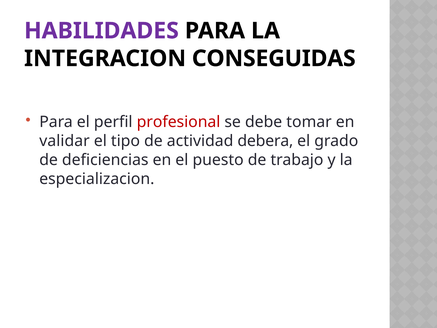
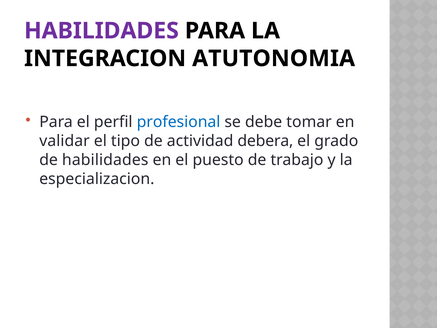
CONSEGUIDAS: CONSEGUIDAS -> ATUTONOMIA
profesional colour: red -> blue
de deficiencias: deficiencias -> habilidades
